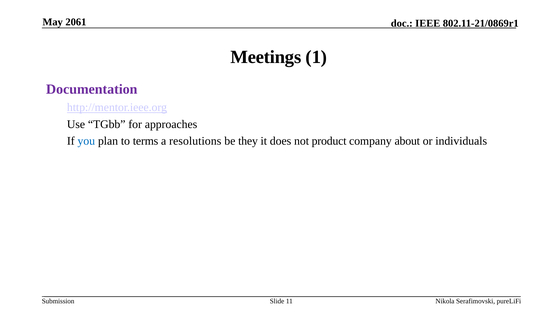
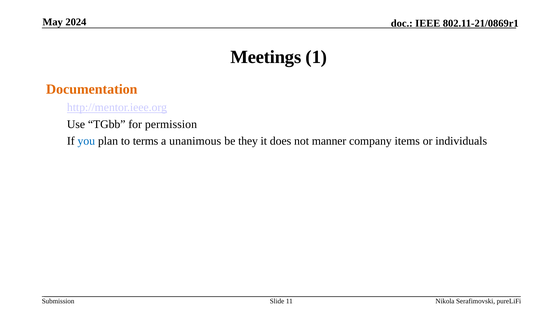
2061: 2061 -> 2024
Documentation colour: purple -> orange
approaches: approaches -> permission
resolutions: resolutions -> unanimous
product: product -> manner
about: about -> items
